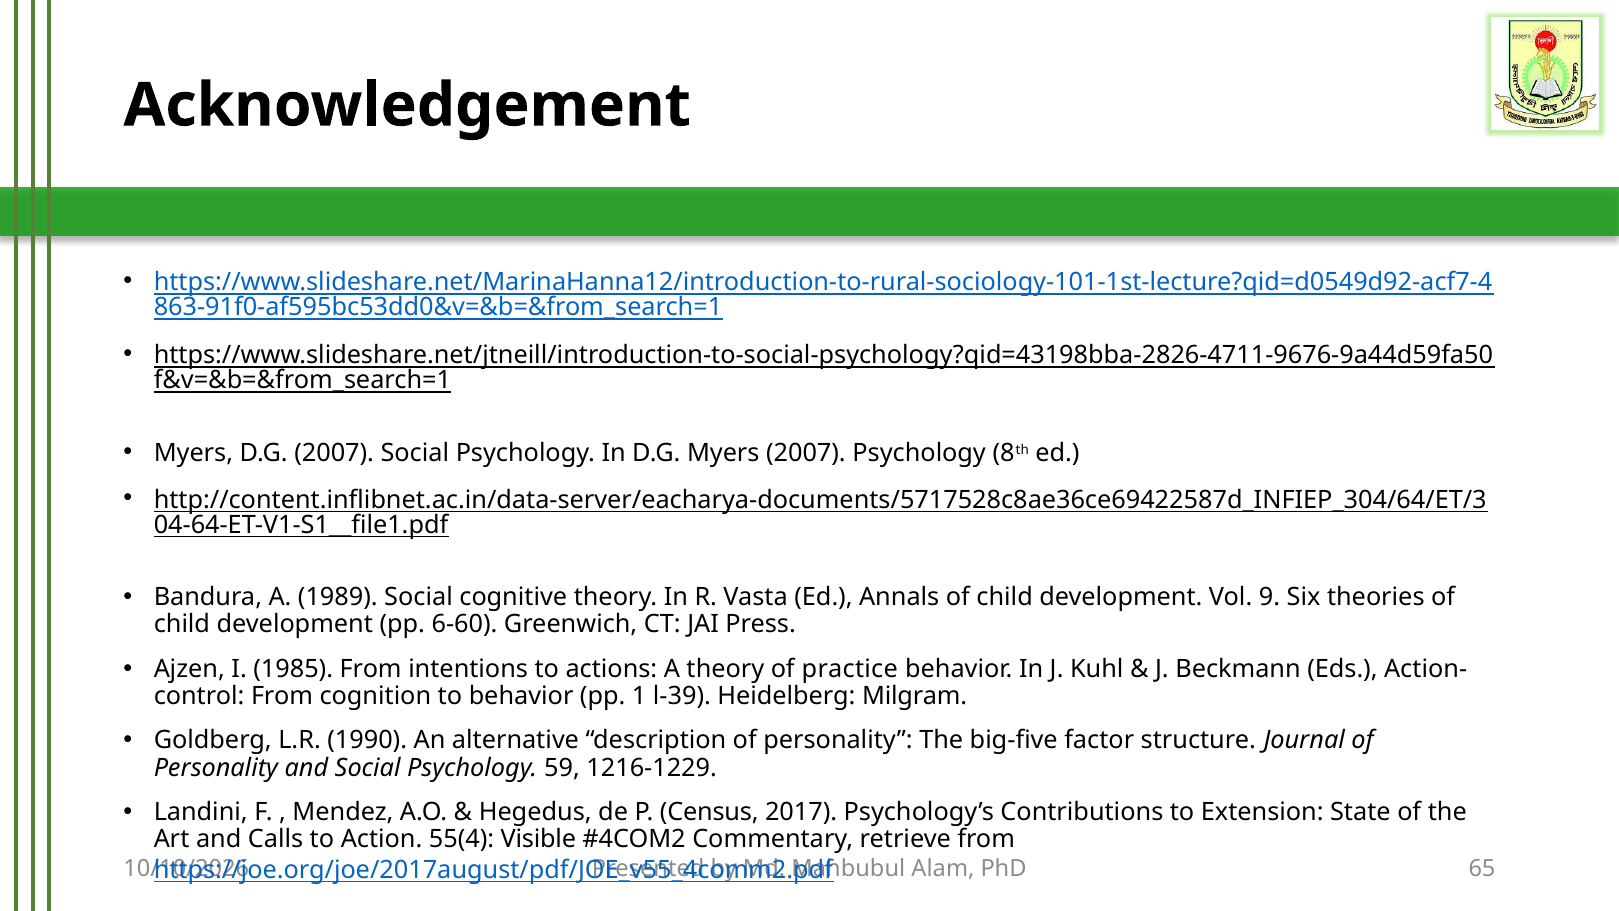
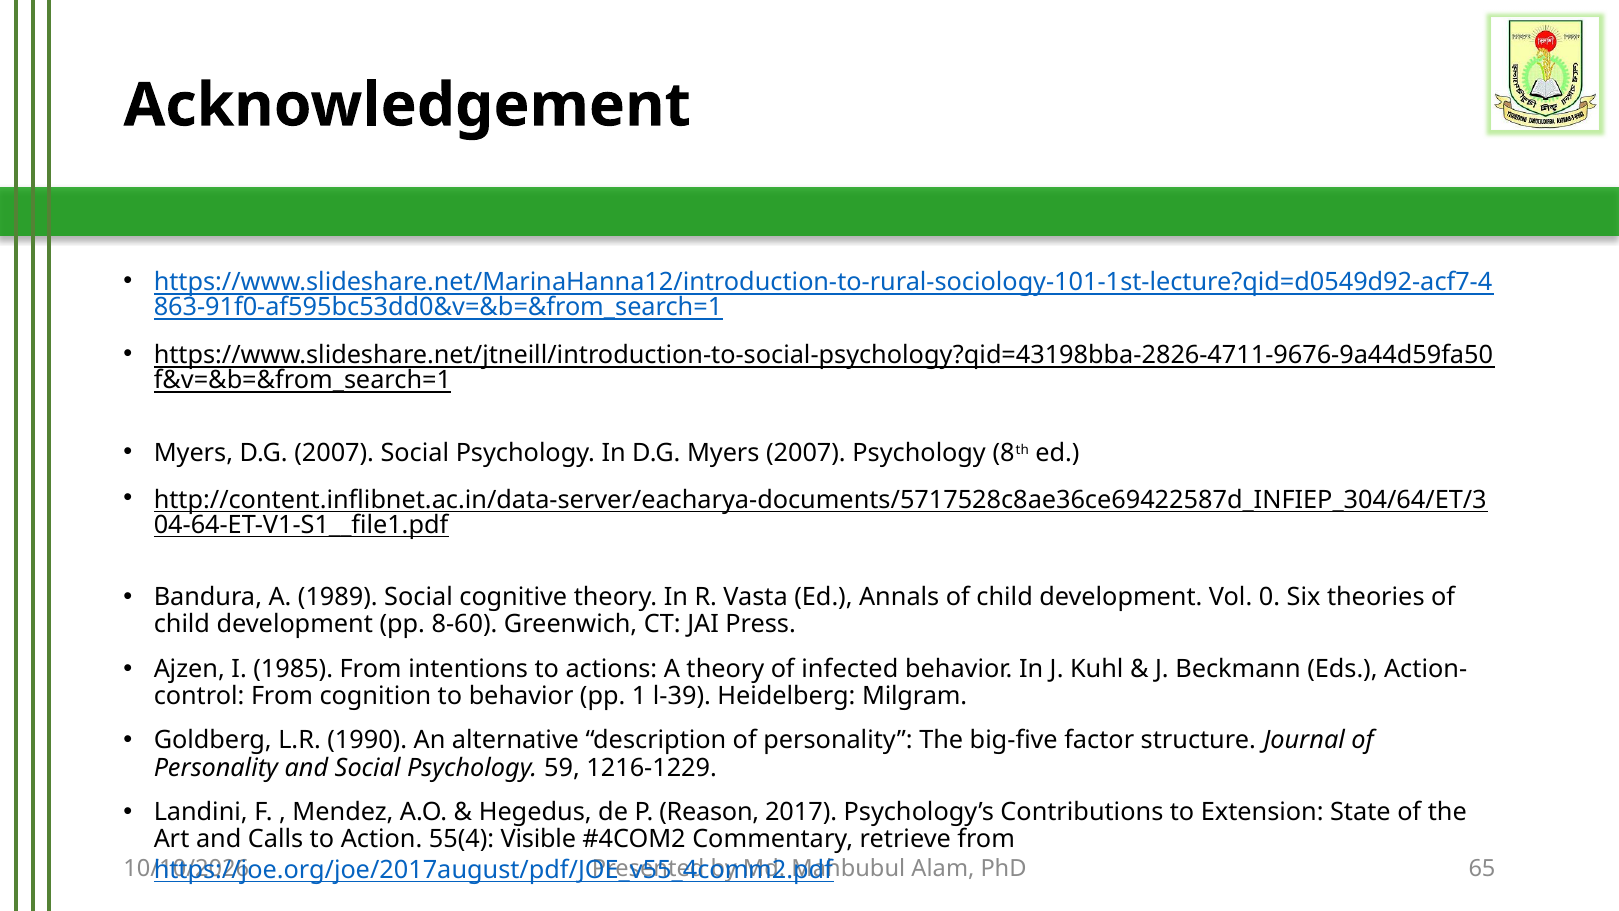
9: 9 -> 0
6-60: 6-60 -> 8-60
practice: practice -> infected
Census: Census -> Reason
